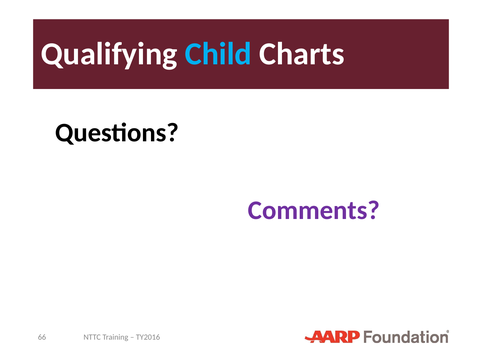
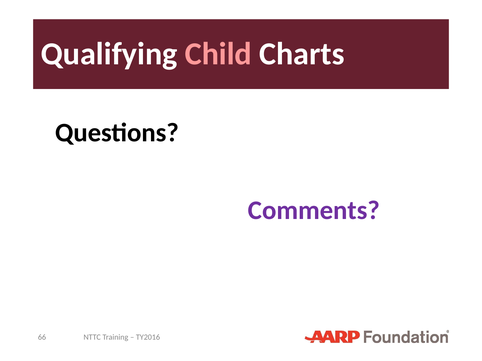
Child colour: light blue -> pink
